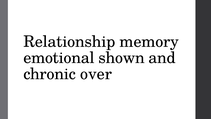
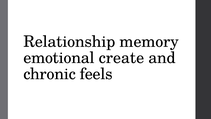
shown: shown -> create
over: over -> feels
